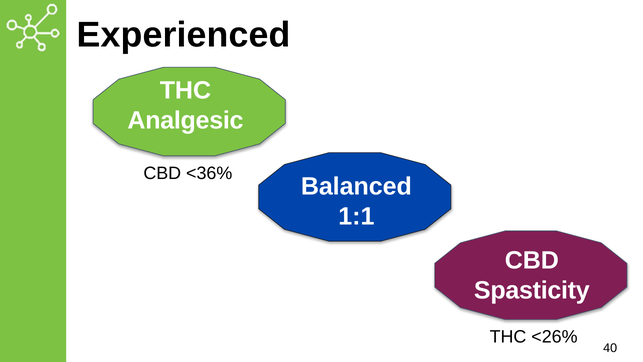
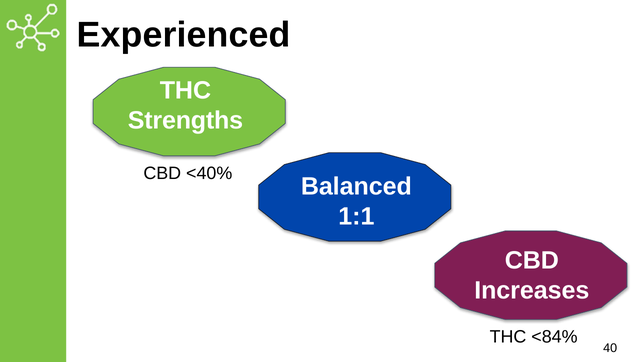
Analgesic: Analgesic -> Strengths
<36%: <36% -> <40%
Spasticity: Spasticity -> Increases
<26%: <26% -> <84%
